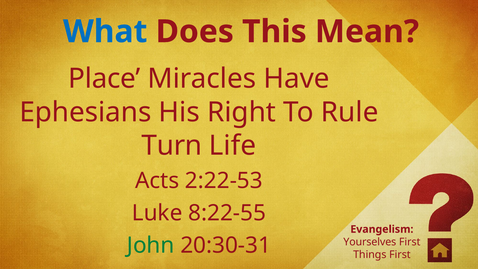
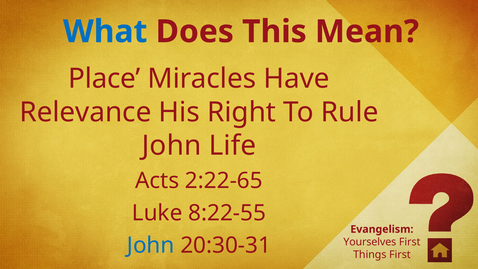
Ephesians: Ephesians -> Relevance
Turn at (172, 146): Turn -> John
2:22-53: 2:22-53 -> 2:22-65
John at (151, 245) colour: green -> blue
